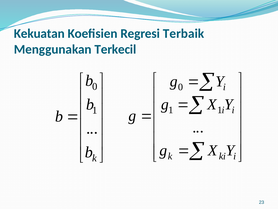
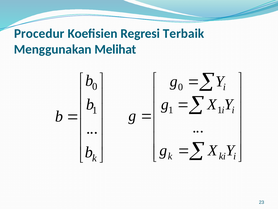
Kekuatan: Kekuatan -> Procedur
Terkecil: Terkecil -> Melihat
